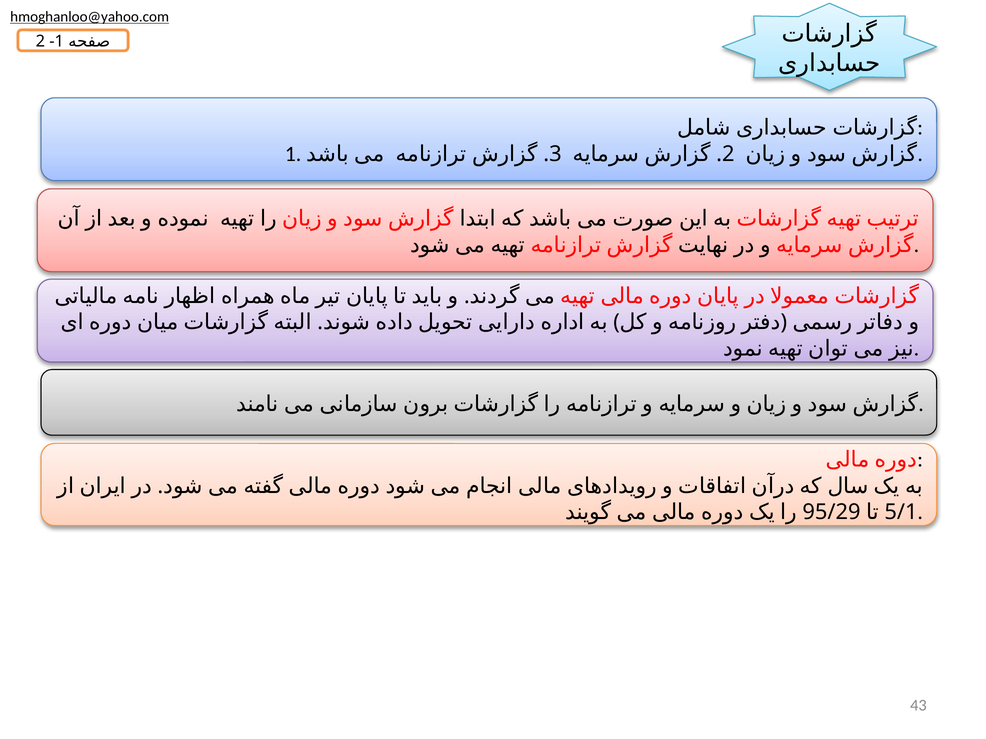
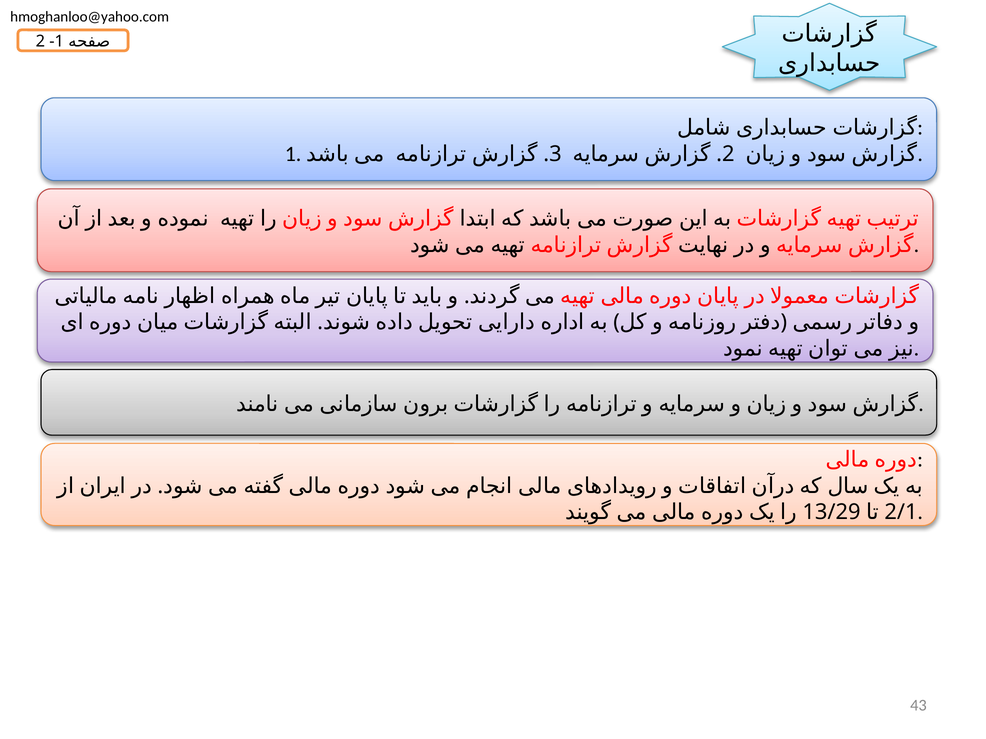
hmoghanloo@yahoo.com underline: present -> none
95/29: 95/29 -> 13/29
5/1: 5/1 -> 2/1
